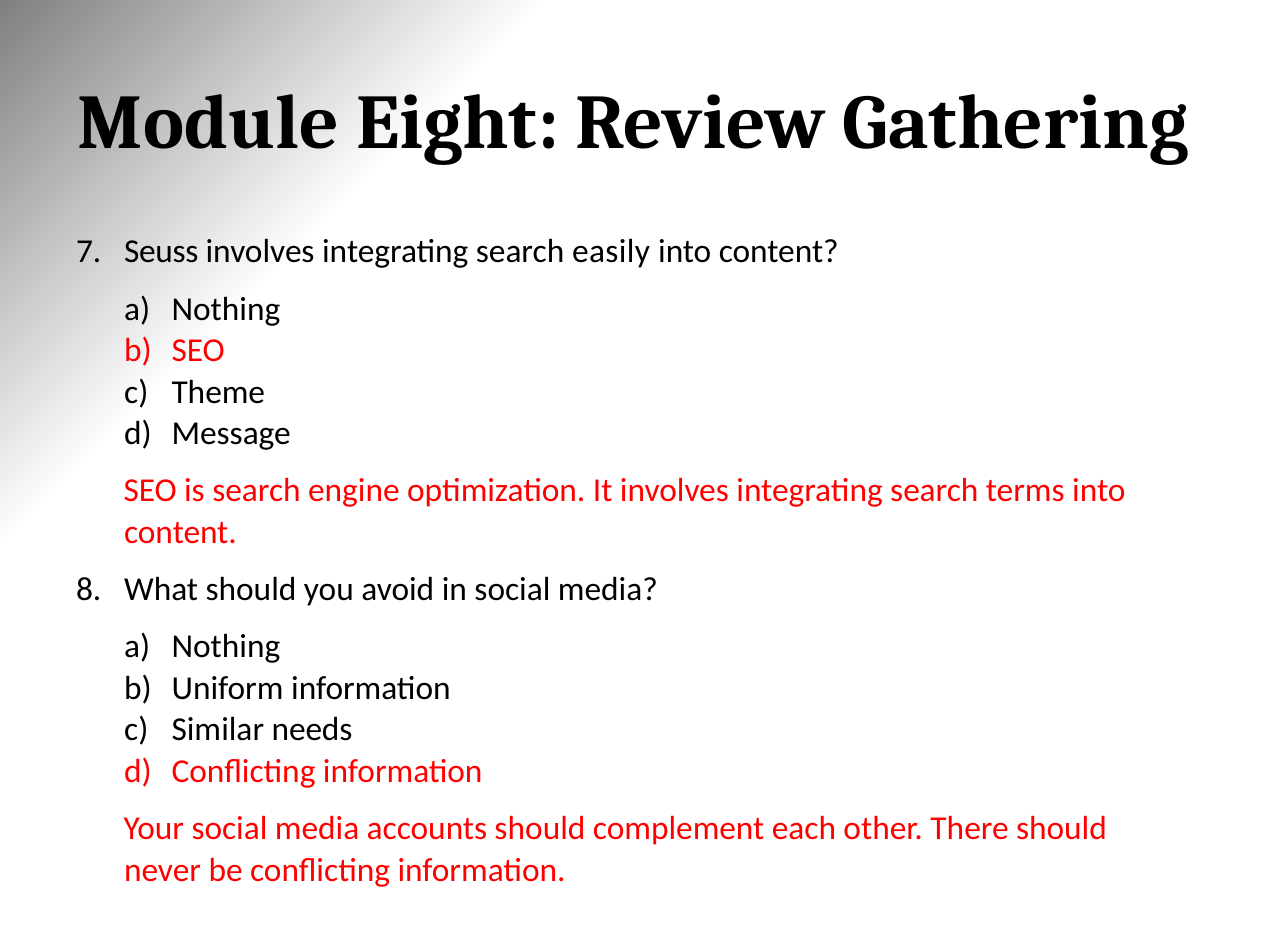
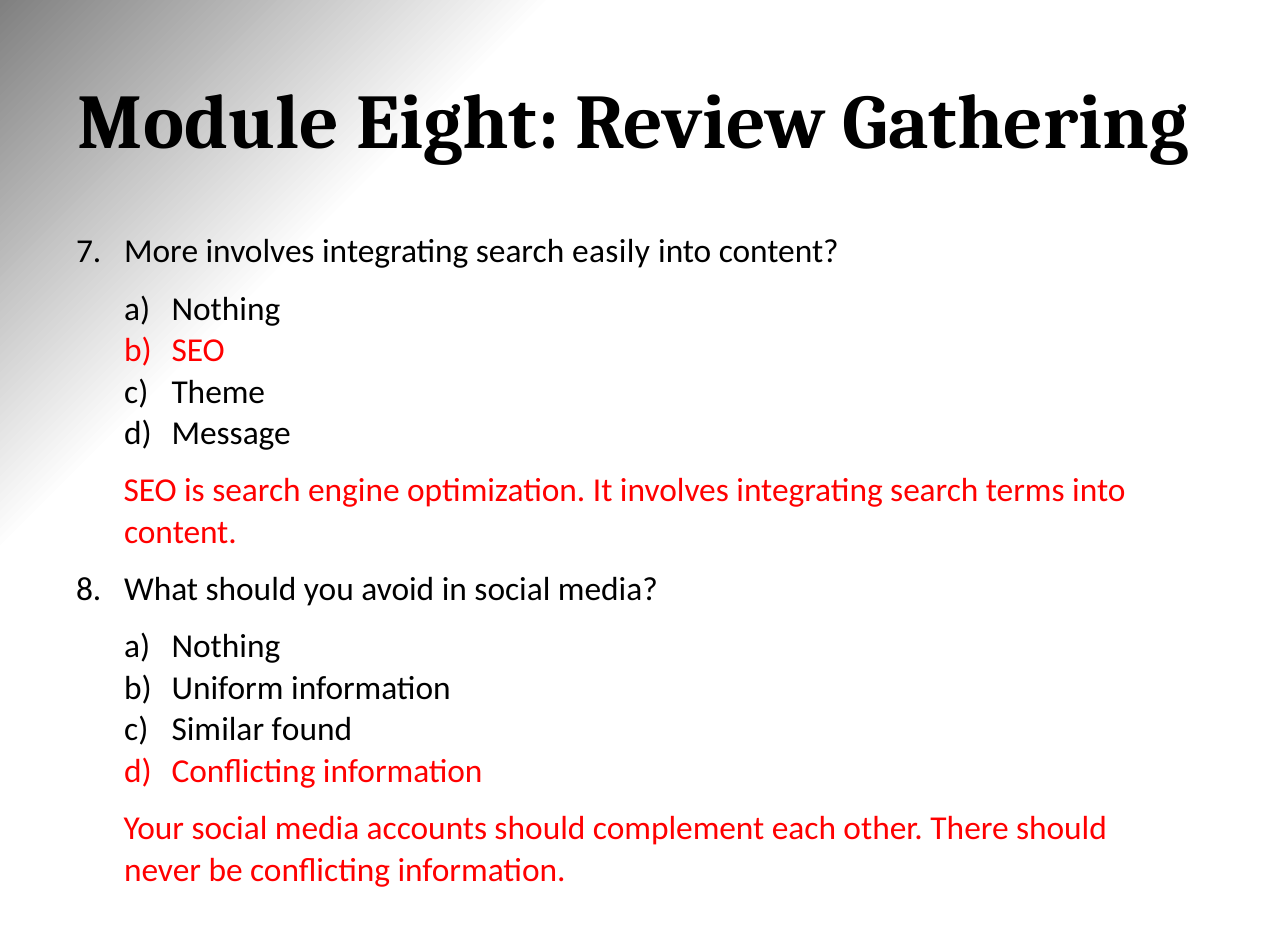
Seuss: Seuss -> More
needs: needs -> found
